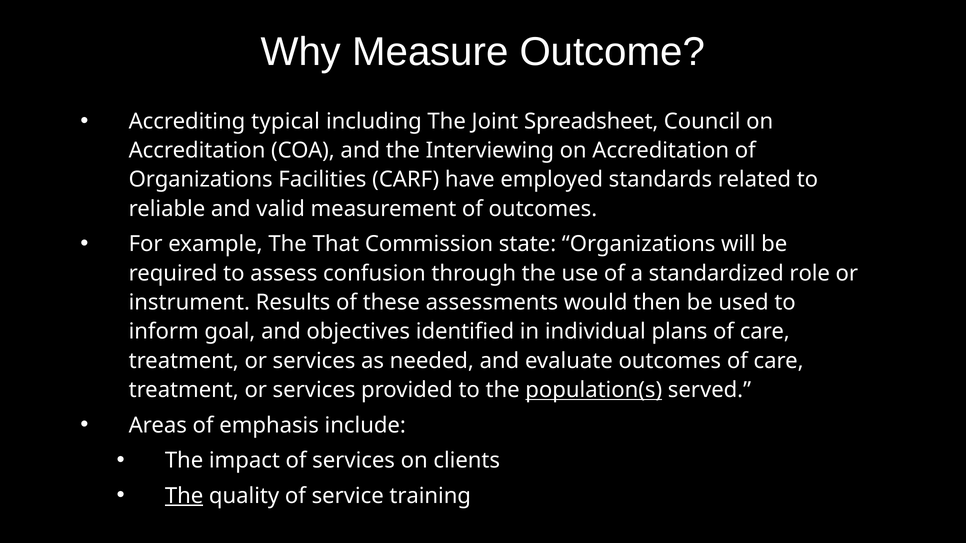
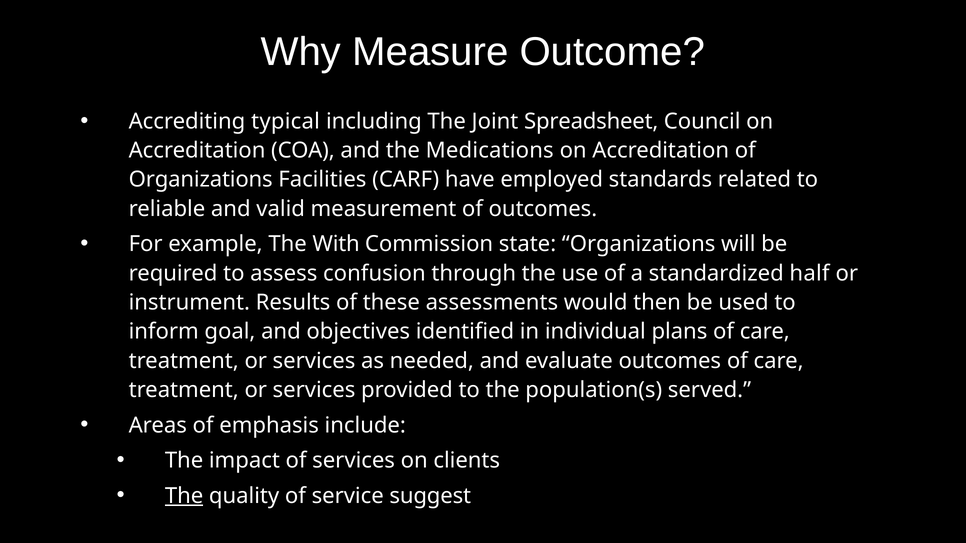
Interviewing: Interviewing -> Medications
That: That -> With
role: role -> half
population(s underline: present -> none
training: training -> suggest
